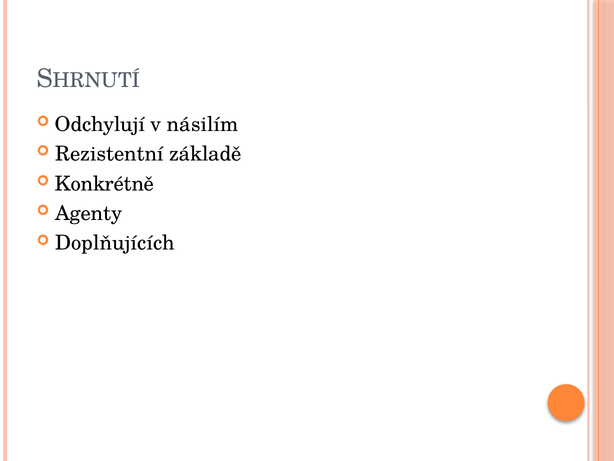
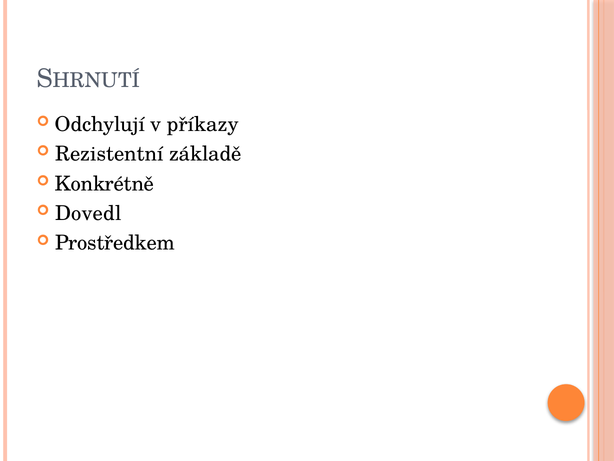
násilím: násilím -> příkazy
Agenty: Agenty -> Dovedl
Doplňujících: Doplňujících -> Prostředkem
